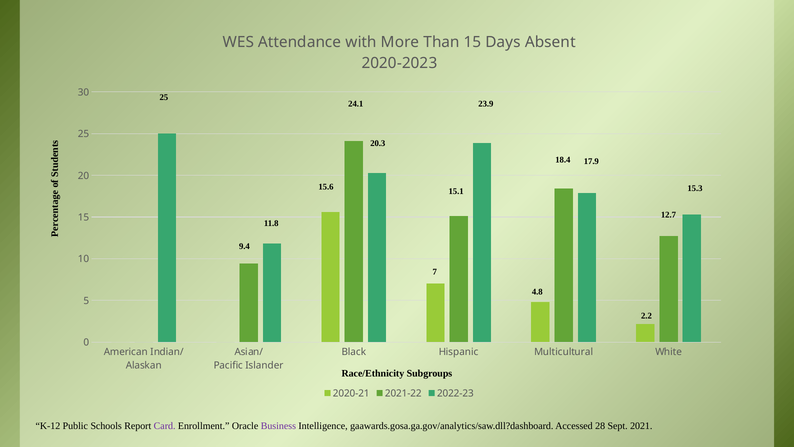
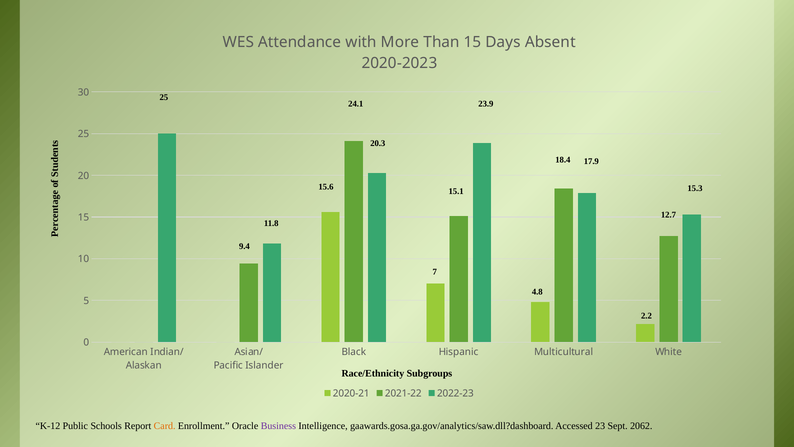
Card colour: purple -> orange
28: 28 -> 23
2021: 2021 -> 2062
